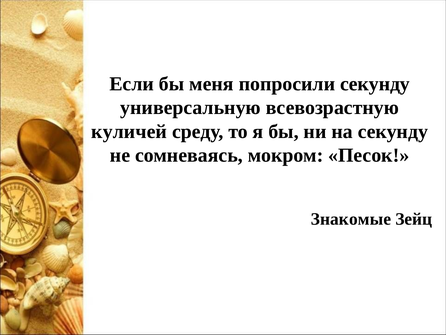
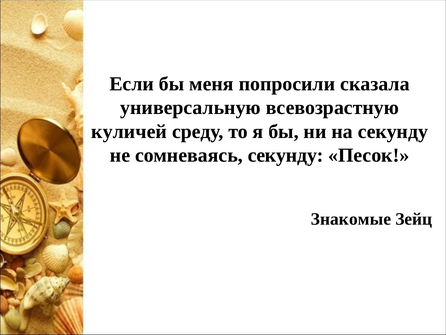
попросили секунду: секунду -> сказала
сомневаясь мокром: мокром -> секунду
